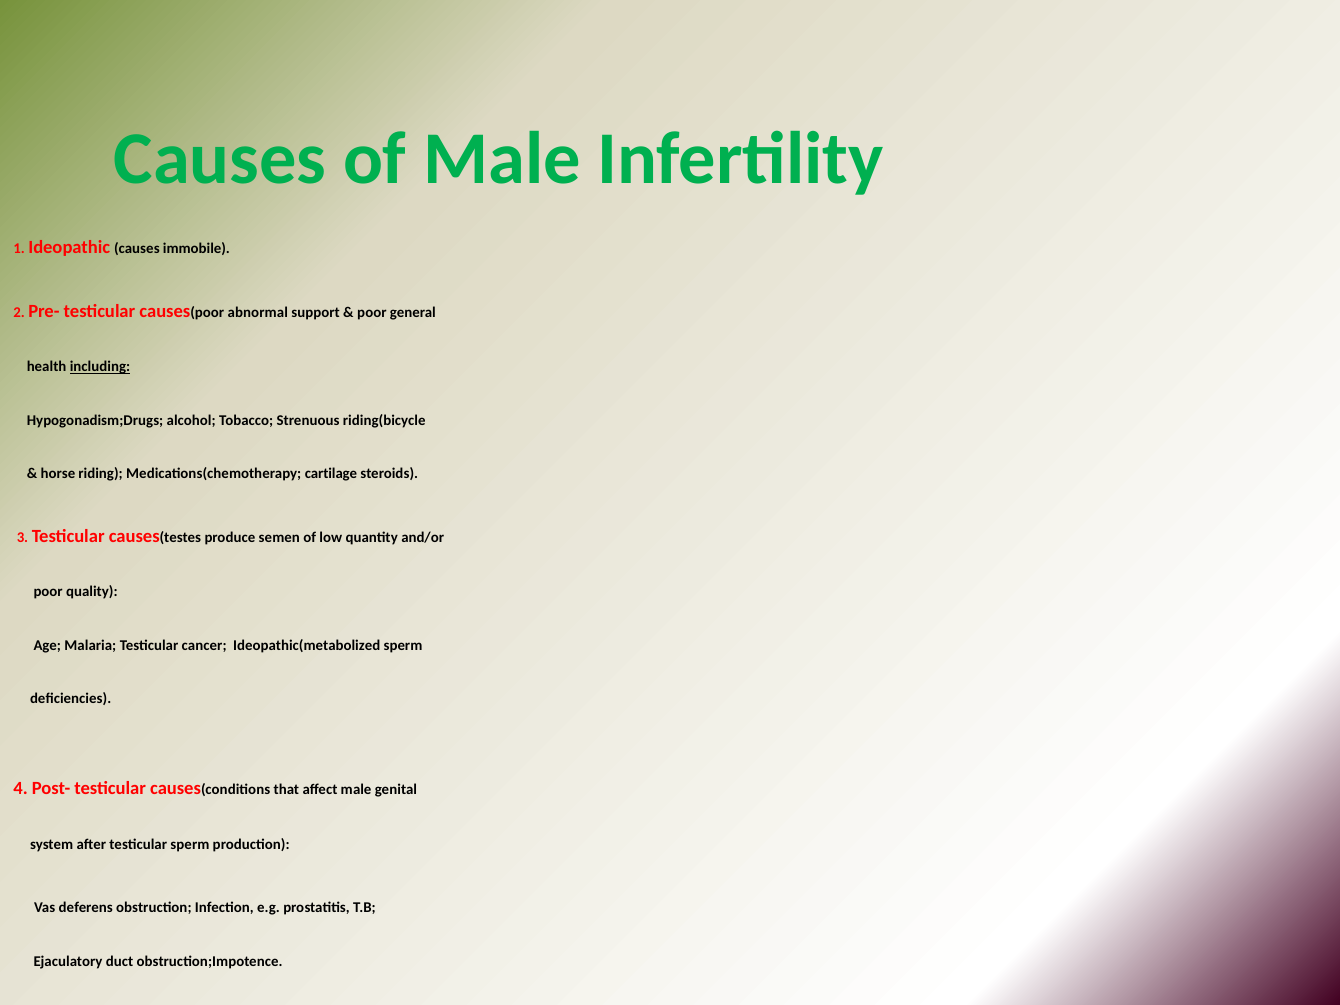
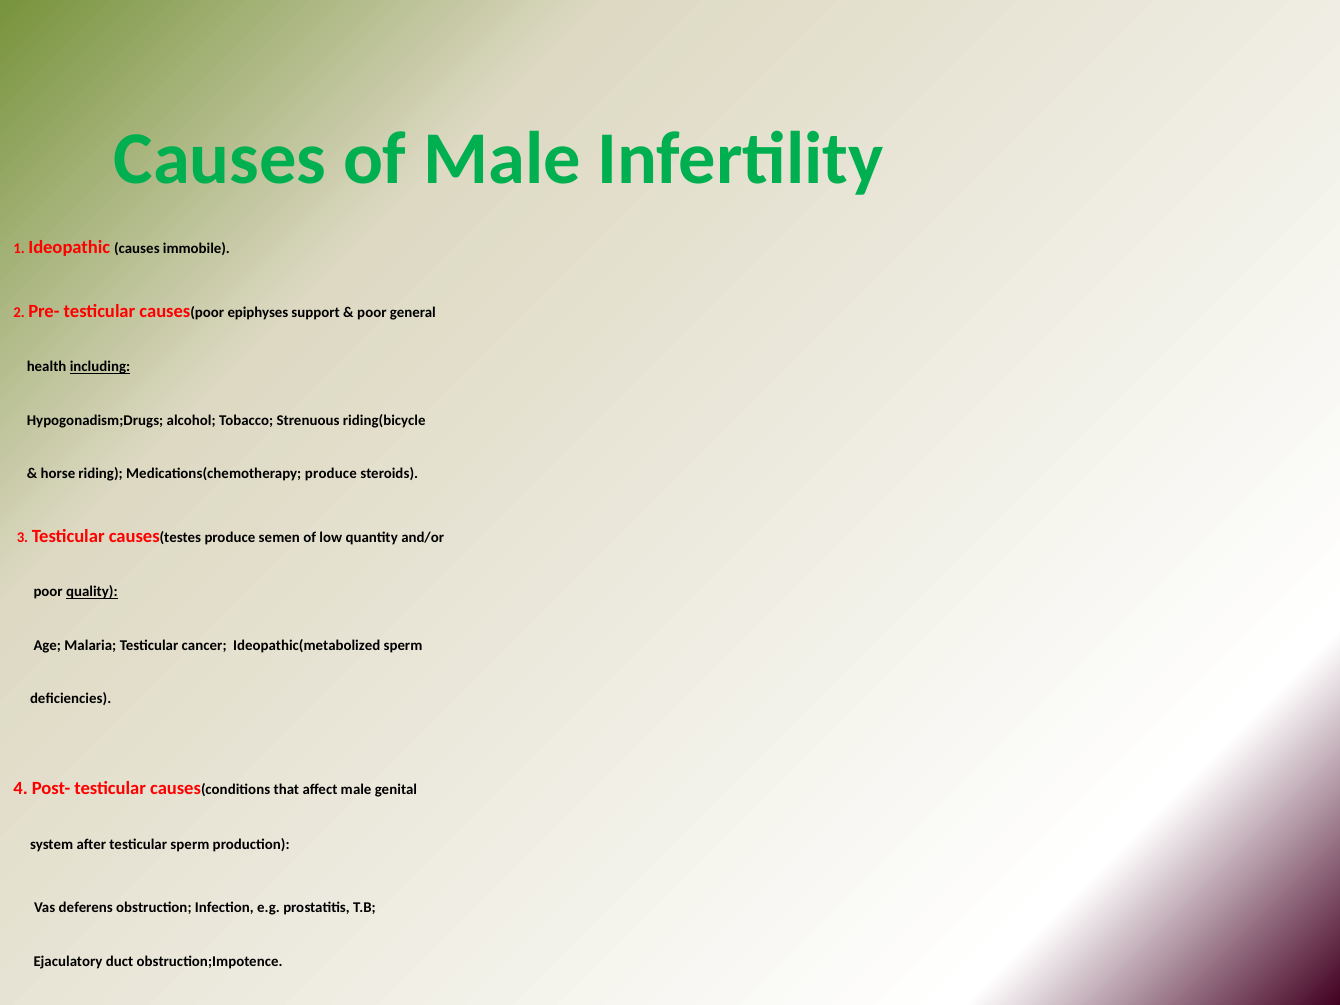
abnormal: abnormal -> epiphyses
Medications(chemotherapy cartilage: cartilage -> produce
quality underline: none -> present
